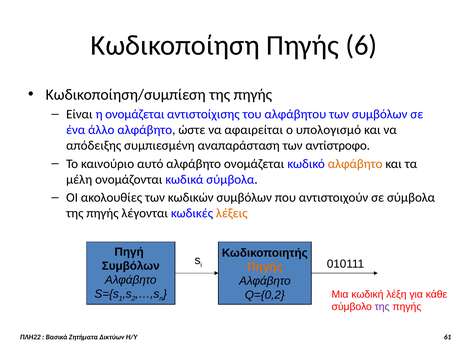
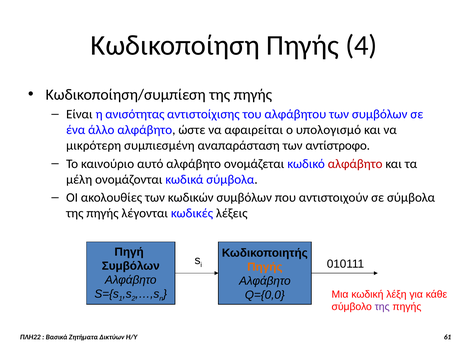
6: 6 -> 4
η ονομάζεται: ονομάζεται -> ανισότητας
απόδειξης: απόδειξης -> μικρότερη
αλφάβητο at (355, 164) colour: orange -> red
λέξεις colour: orange -> black
Q={0,2: Q={0,2 -> Q={0,0
